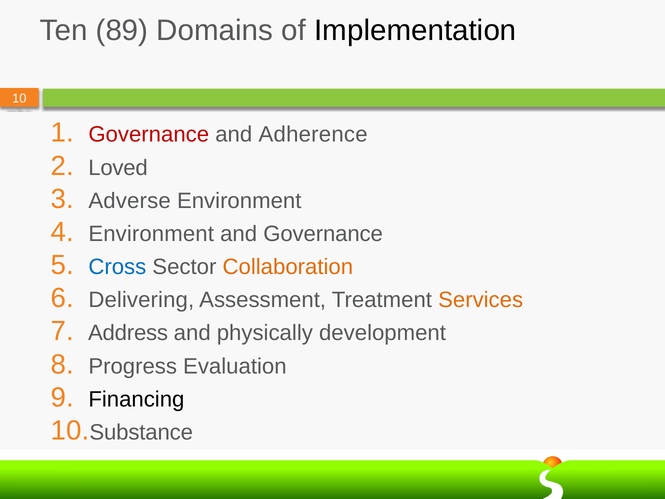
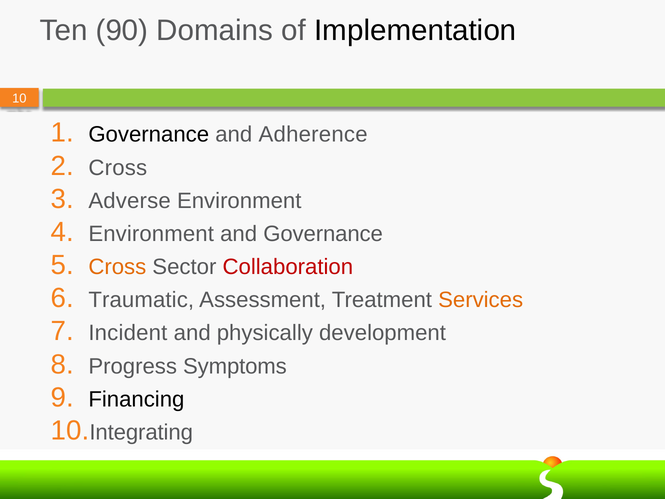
89: 89 -> 90
Governance at (149, 135) colour: red -> black
Loved at (118, 168): Loved -> Cross
Cross at (117, 267) colour: blue -> orange
Collaboration colour: orange -> red
Delivering: Delivering -> Traumatic
Address: Address -> Incident
Evaluation: Evaluation -> Symptoms
Substance: Substance -> Integrating
